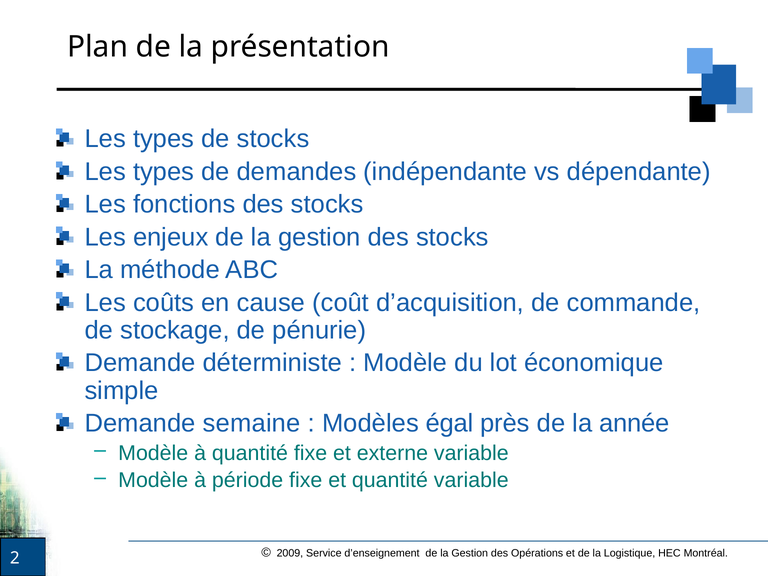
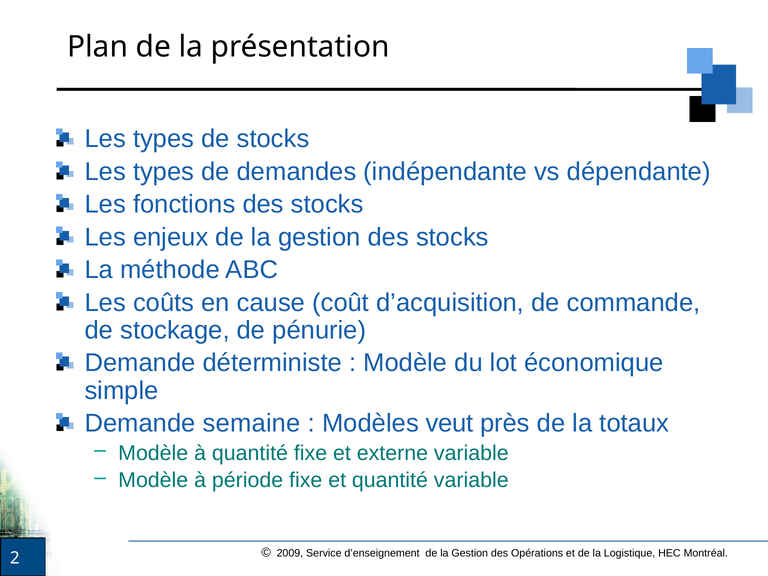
égal: égal -> veut
année: année -> totaux
